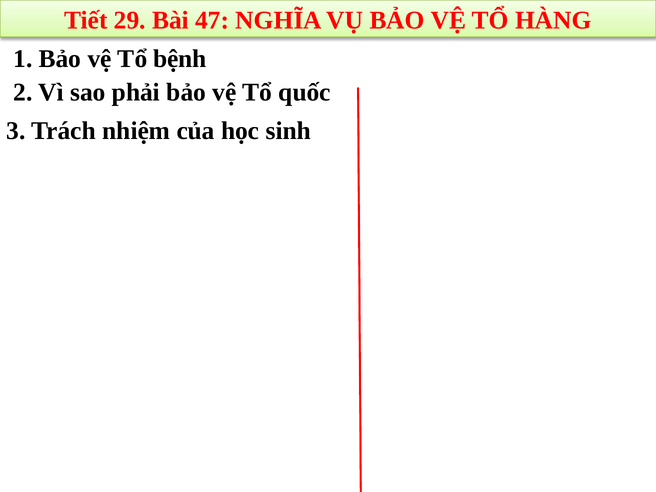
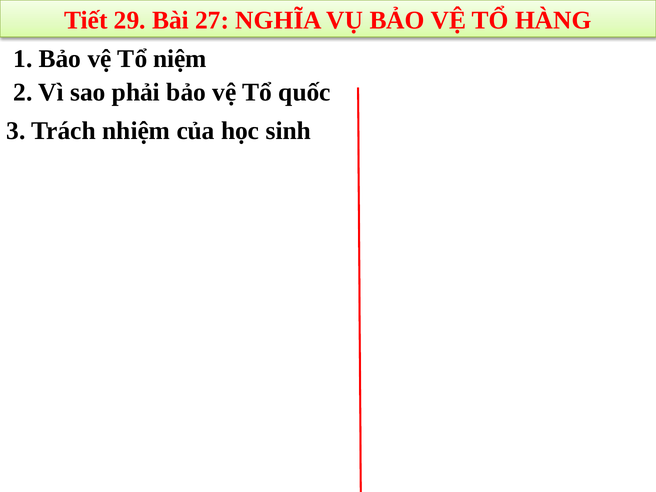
47: 47 -> 27
bệnh: bệnh -> niệm
